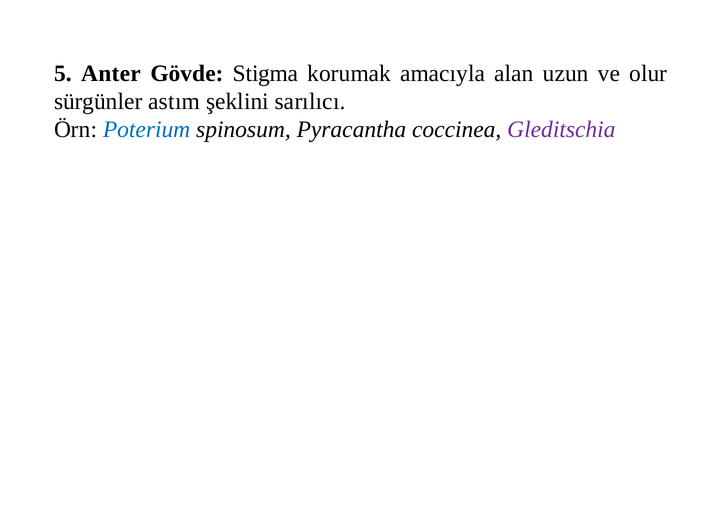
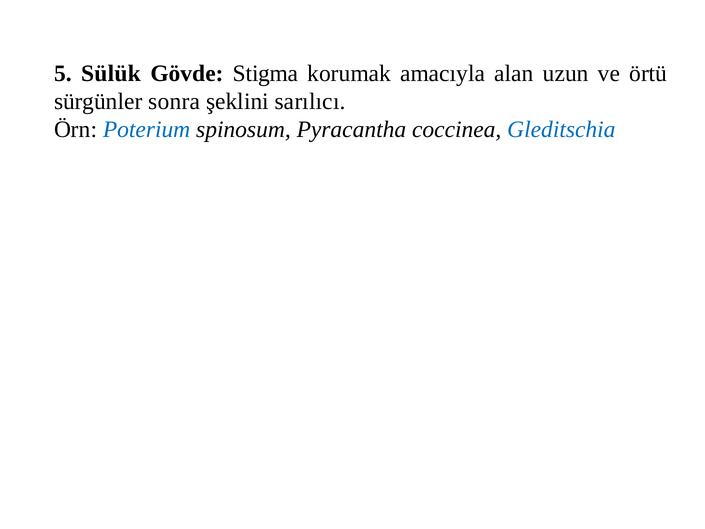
Anter: Anter -> Sülük
olur: olur -> örtü
astım: astım -> sonra
Gleditschia colour: purple -> blue
